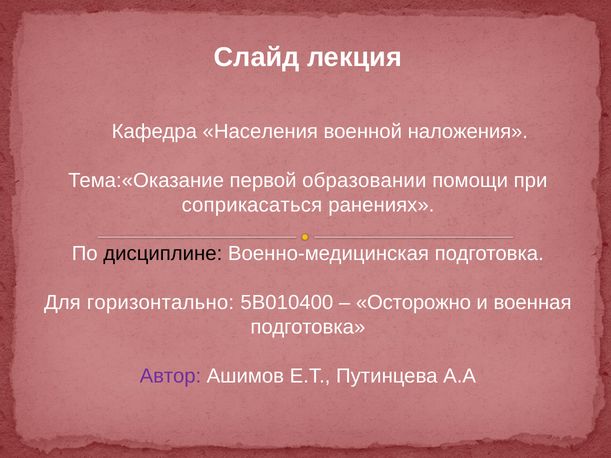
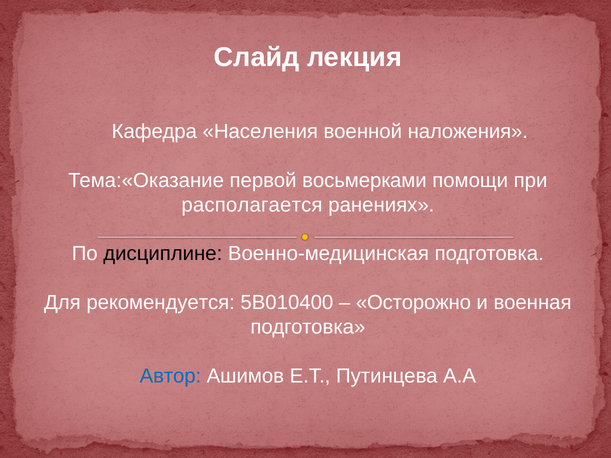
образовании: образовании -> восьмерками
соприкасаться: соприкасаться -> располагается
горизонтально: горизонтально -> рекомендуется
Автор colour: purple -> blue
